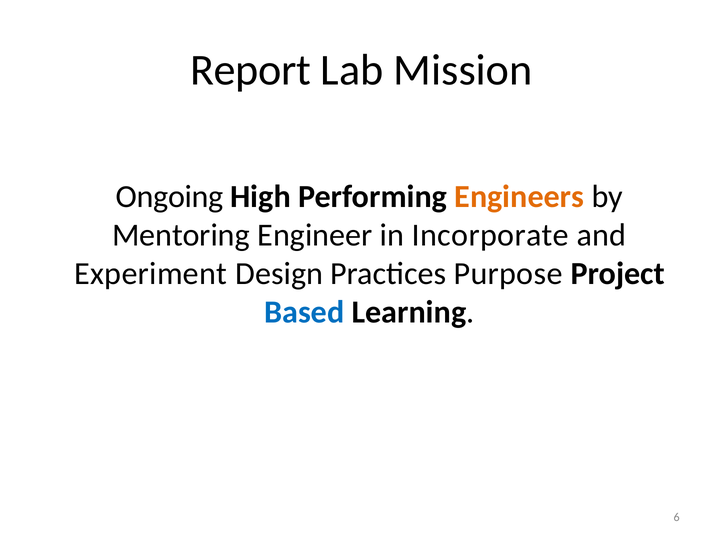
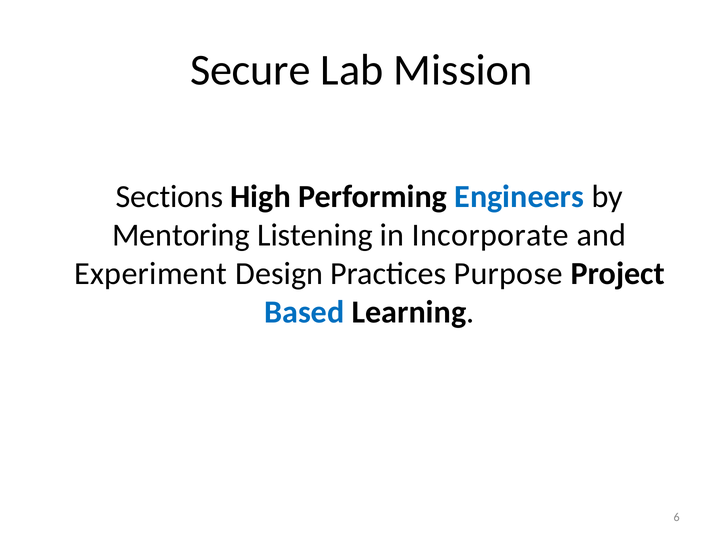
Report: Report -> Secure
Ongoing: Ongoing -> Sections
Engineers colour: orange -> blue
Engineer: Engineer -> Listening
